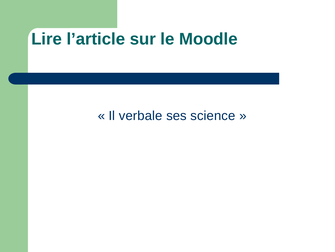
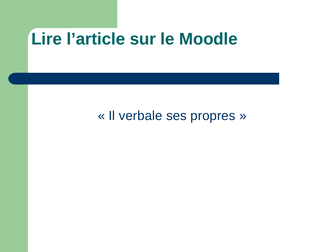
science: science -> propres
